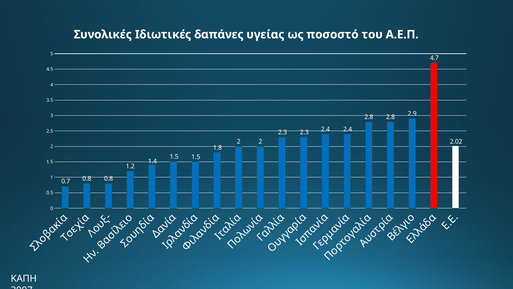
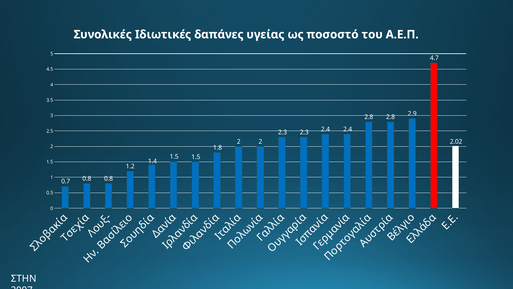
ΚΑΠΗ: ΚΑΠΗ -> ΣΤΗΝ
